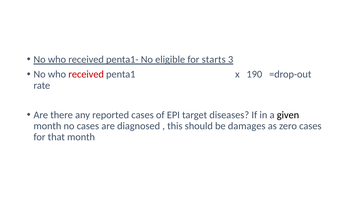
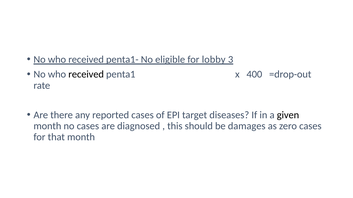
starts: starts -> lobby
received at (86, 74) colour: red -> black
190: 190 -> 400
